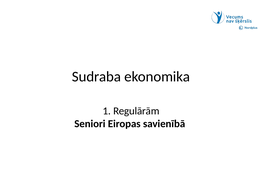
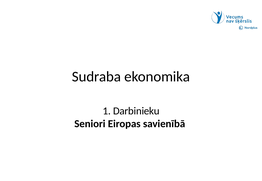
Regulārām: Regulārām -> Darbinieku
